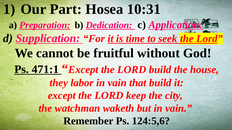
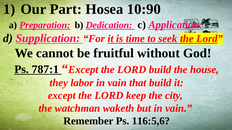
10:31: 10:31 -> 10:90
471:1: 471:1 -> 787:1
124:5,6: 124:5,6 -> 116:5,6
